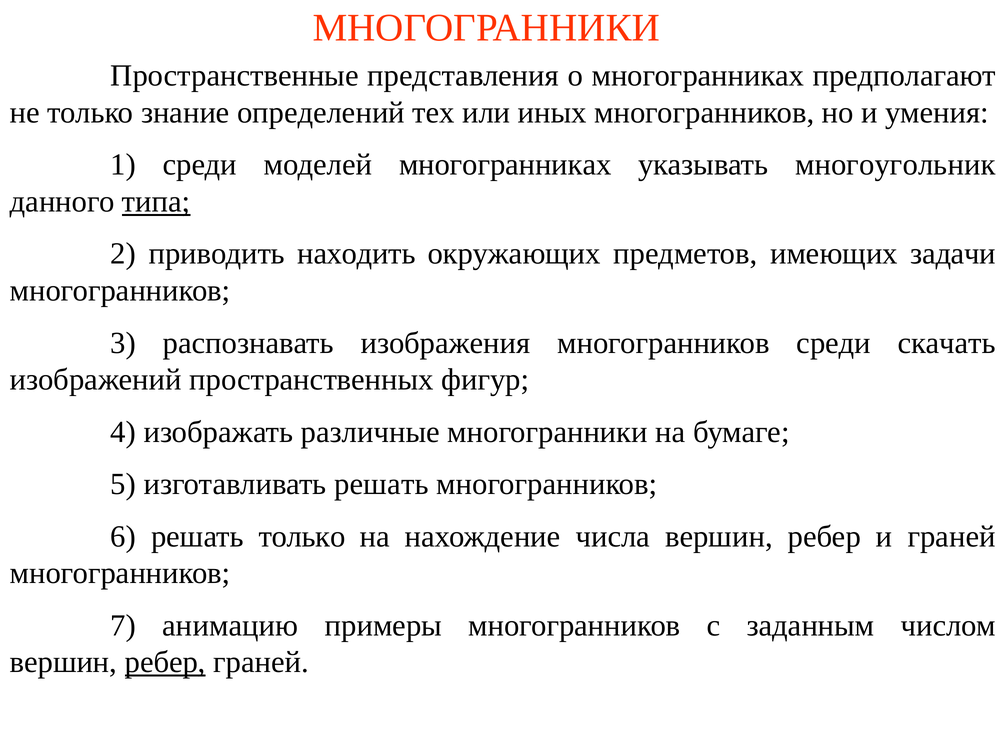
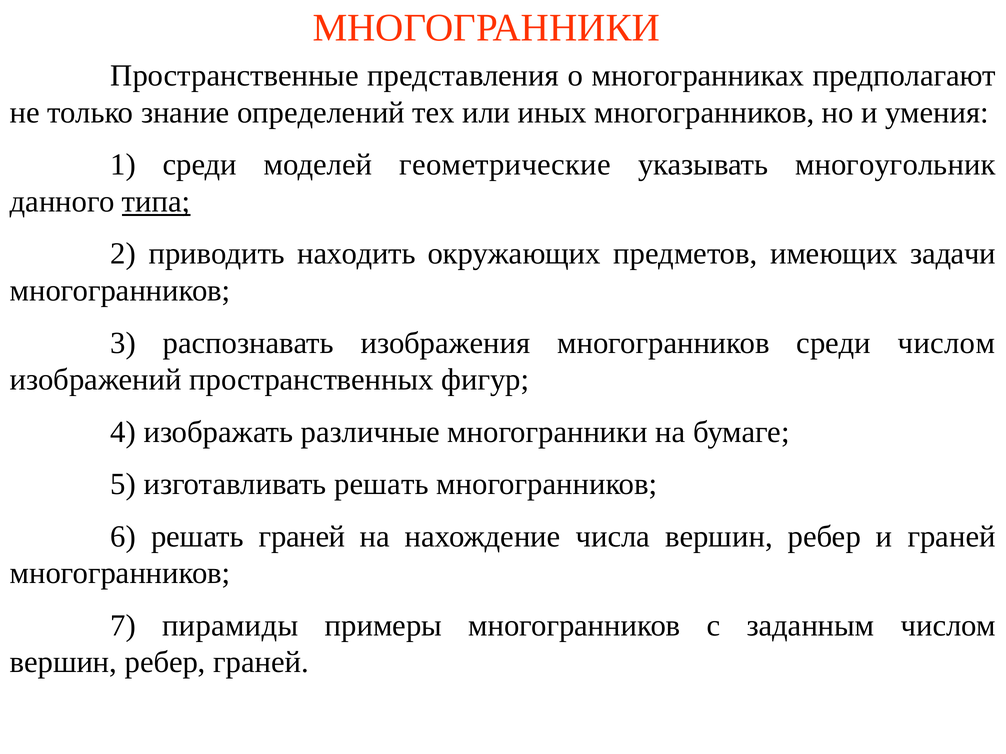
моделей многогранниках: многогранниках -> геометрические
среди скачать: скачать -> числом
решать только: только -> граней
анимацию: анимацию -> пирамиды
ребер at (165, 663) underline: present -> none
